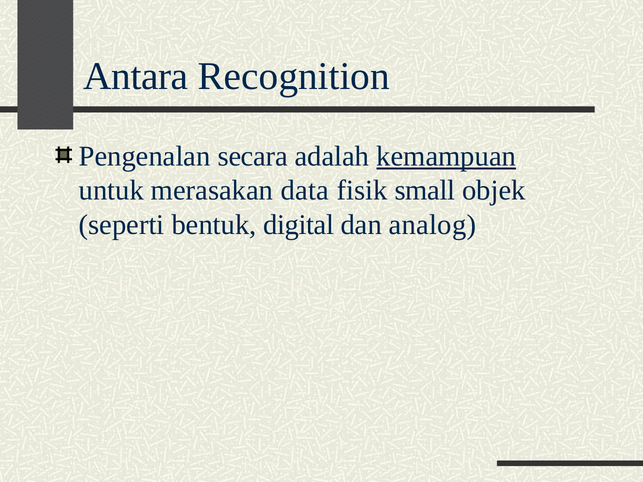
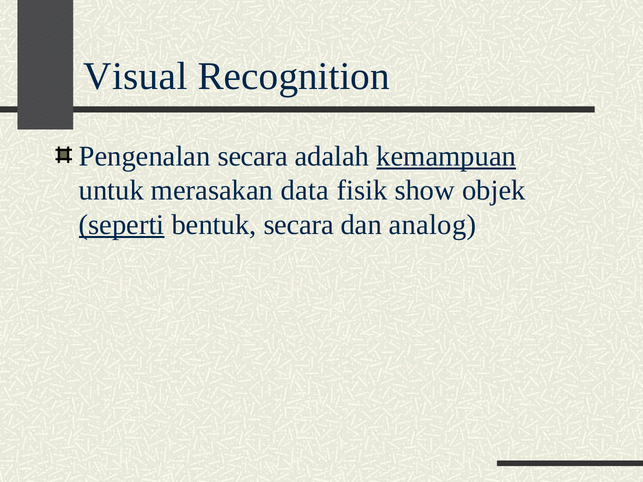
Antara: Antara -> Visual
small: small -> show
seperti underline: none -> present
bentuk digital: digital -> secara
